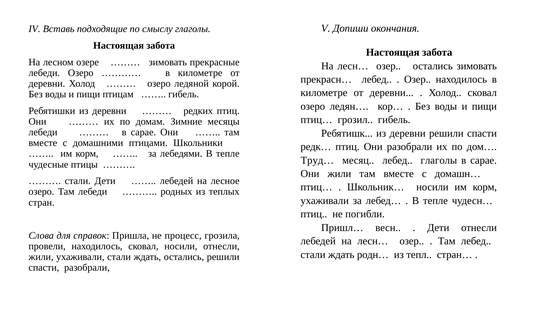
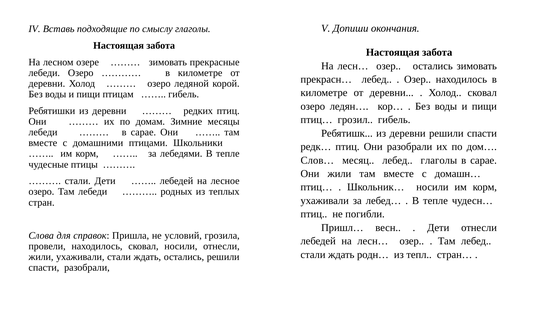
Труд…: Труд… -> Слов…
процесс: процесс -> условий
